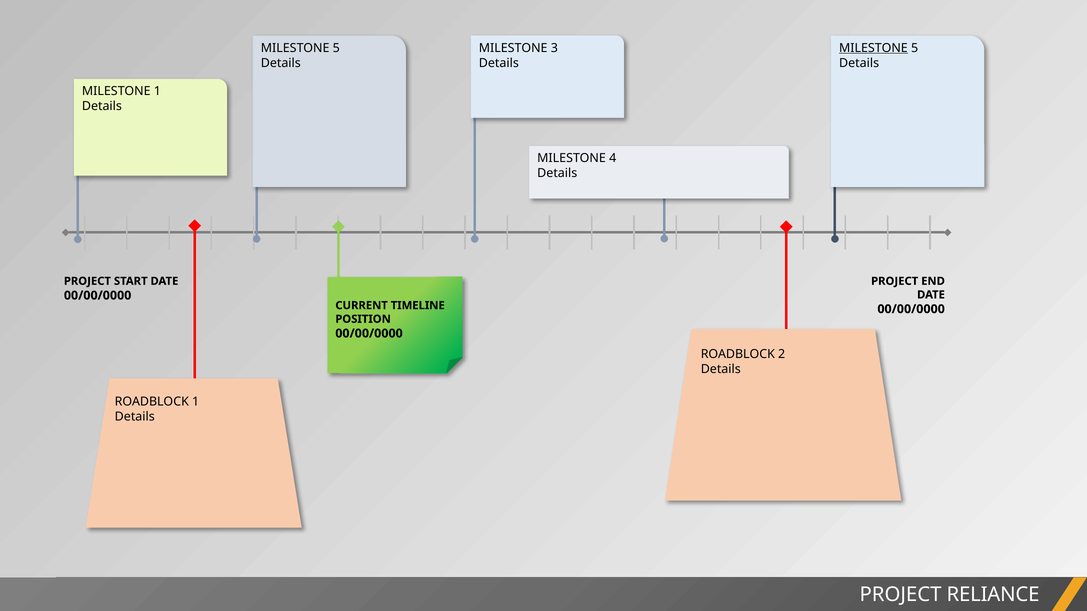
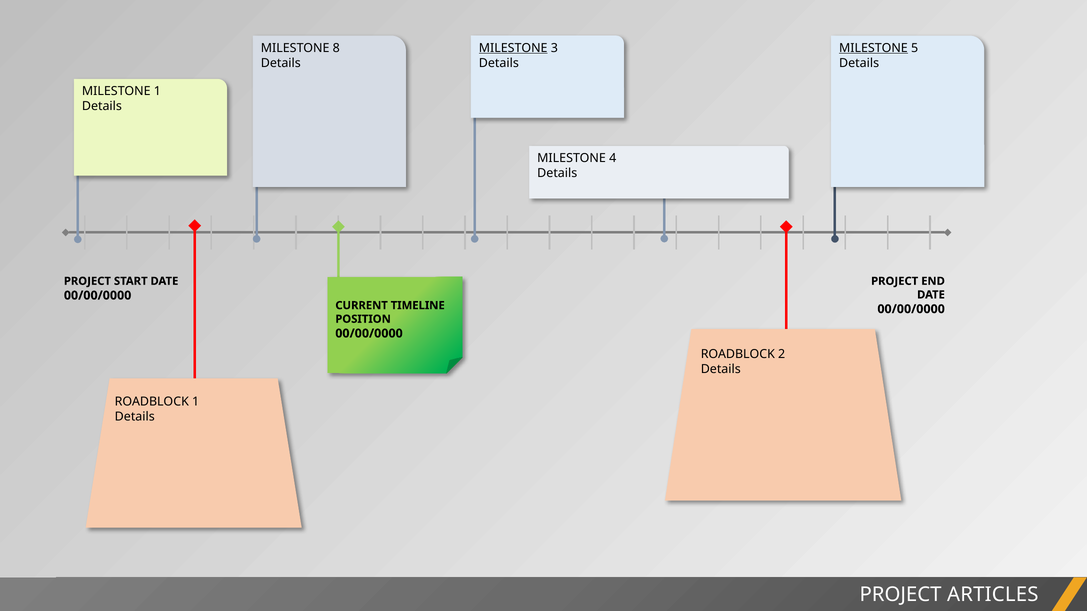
5 at (336, 48): 5 -> 8
MILESTONE at (513, 48) underline: none -> present
RELIANCE: RELIANCE -> ARTICLES
